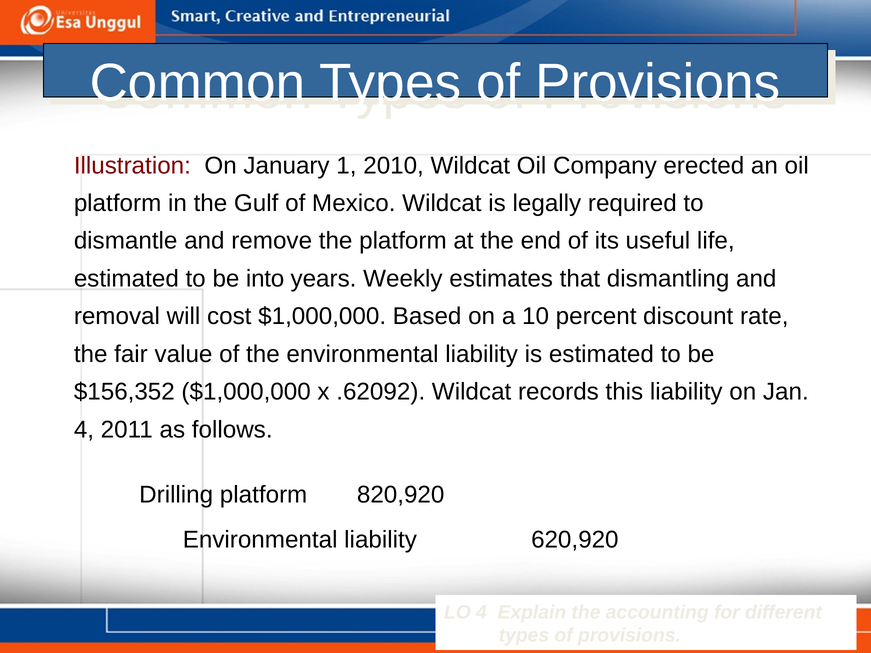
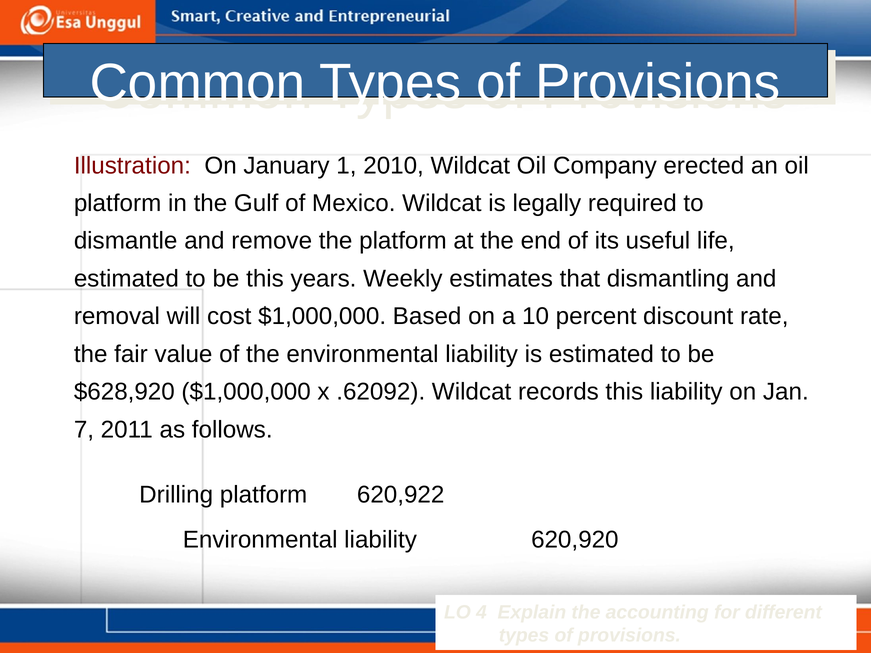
be into: into -> this
$156,352: $156,352 -> $628,920
4 at (84, 430): 4 -> 7
820,920: 820,920 -> 620,922
